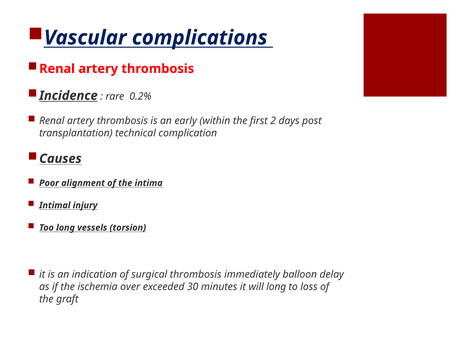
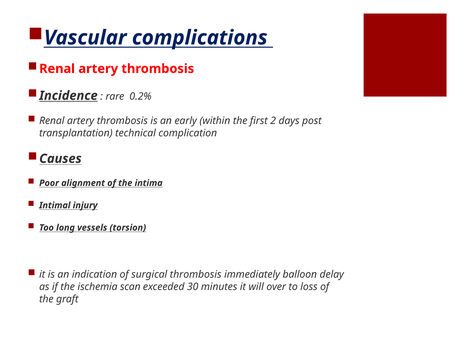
over: over -> scan
will long: long -> over
